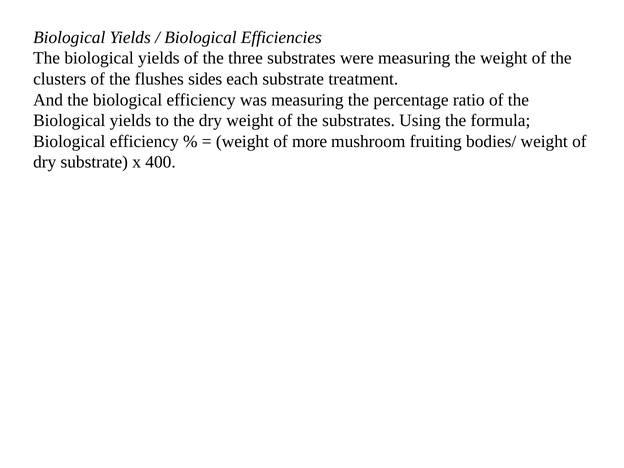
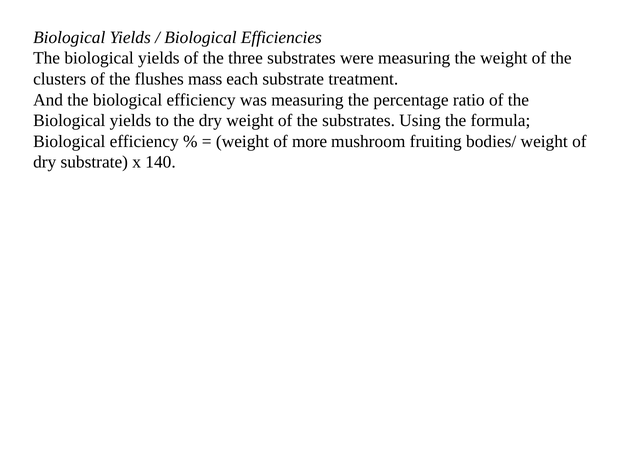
sides: sides -> mass
400: 400 -> 140
